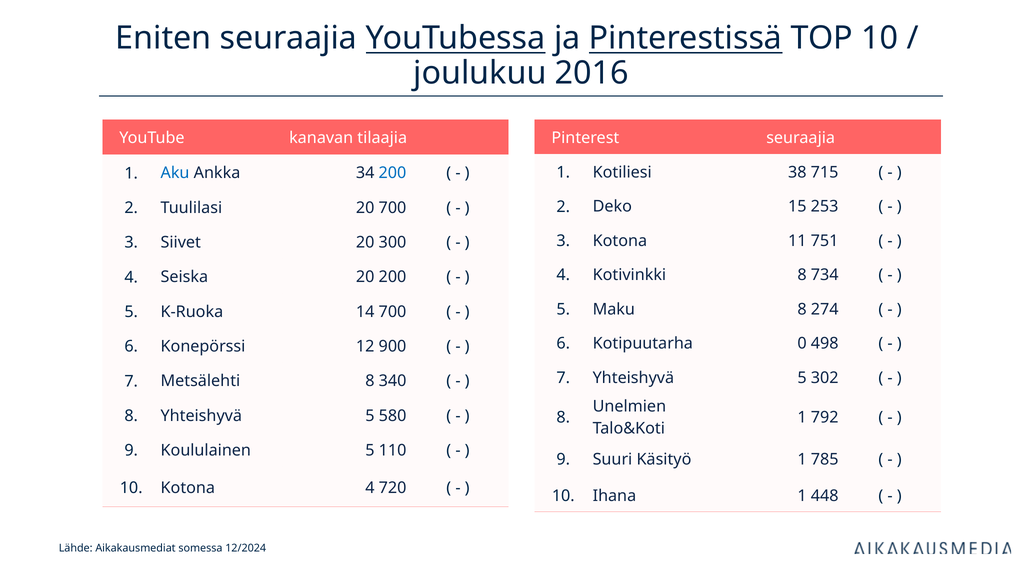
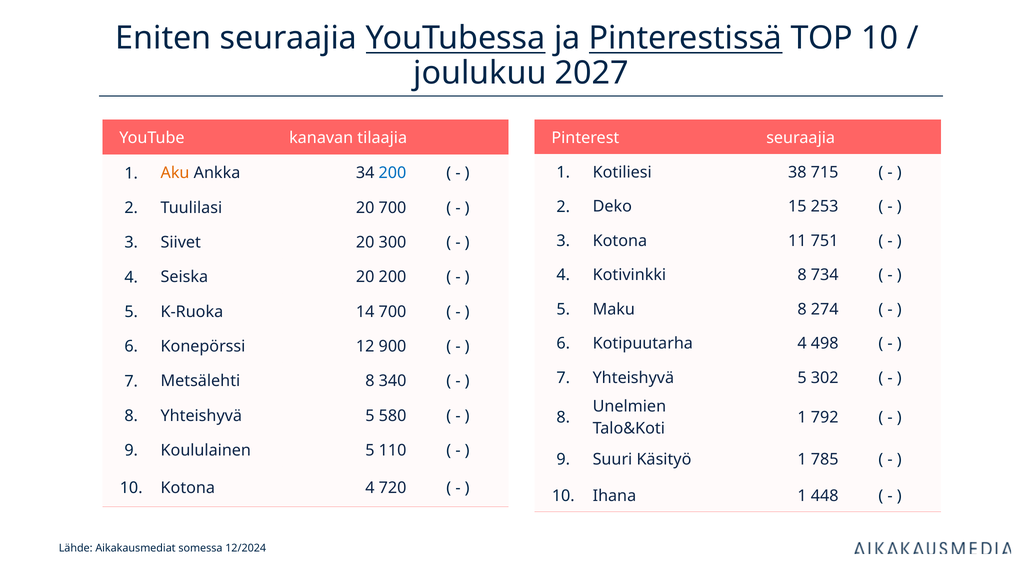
2016: 2016 -> 2027
Aku colour: blue -> orange
Kotipuutarha 0: 0 -> 4
